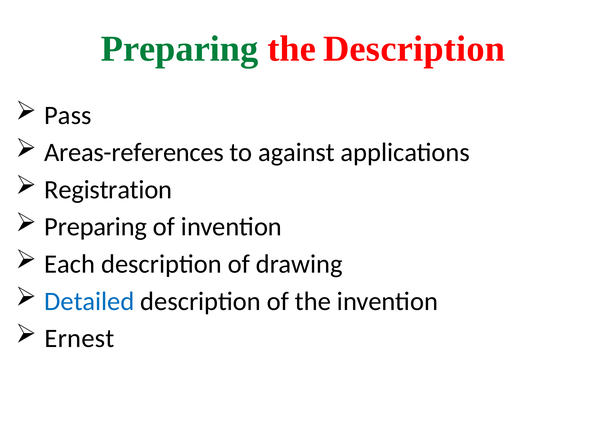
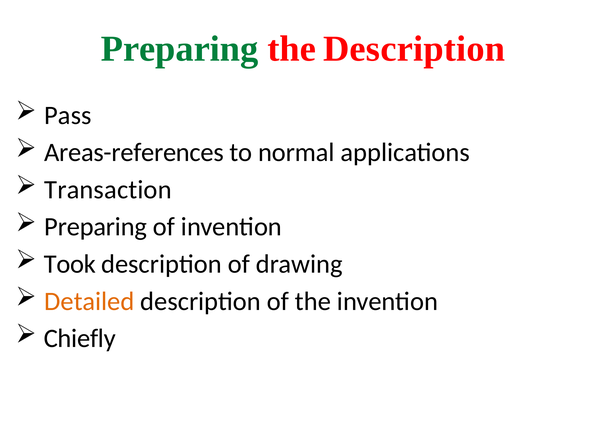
against: against -> normal
Registration: Registration -> Transaction
Each: Each -> Took
Detailed colour: blue -> orange
Ernest: Ernest -> Chiefly
